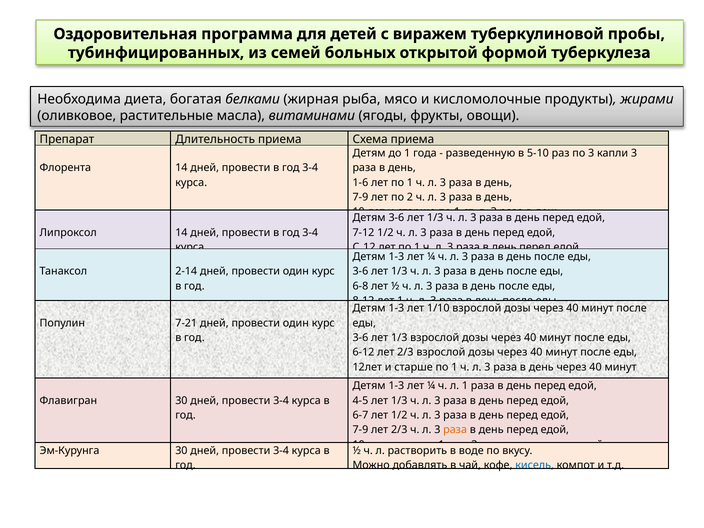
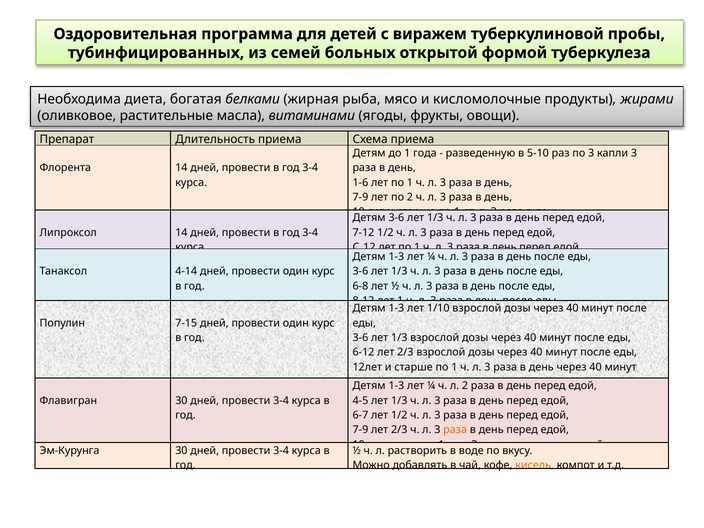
2-14: 2-14 -> 4-14
7-21: 7-21 -> 7-15
л 1: 1 -> 2
кисель colour: blue -> orange
